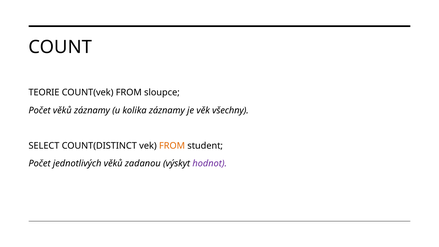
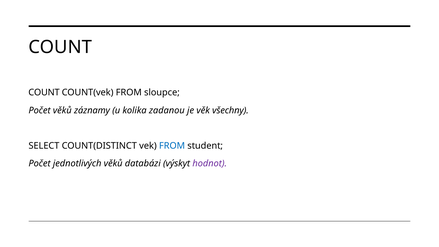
TEORIE at (44, 93): TEORIE -> COUNT
kolika záznamy: záznamy -> zadanou
FROM at (172, 146) colour: orange -> blue
zadanou: zadanou -> databázi
